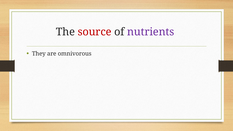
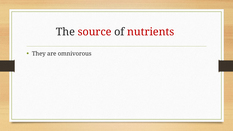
nutrients colour: purple -> red
